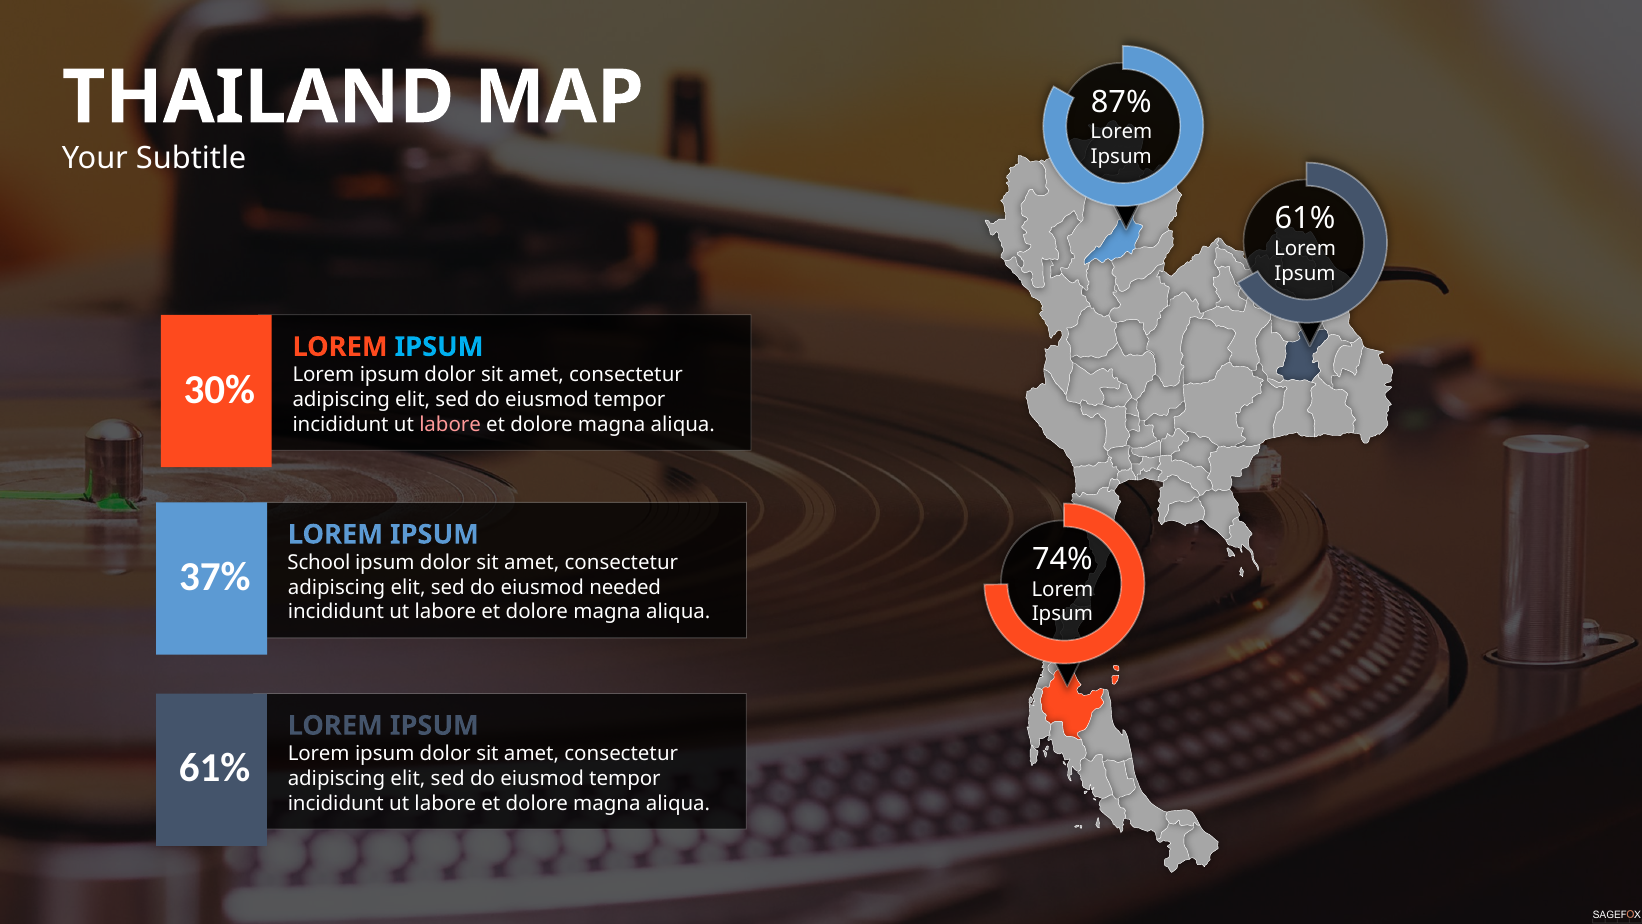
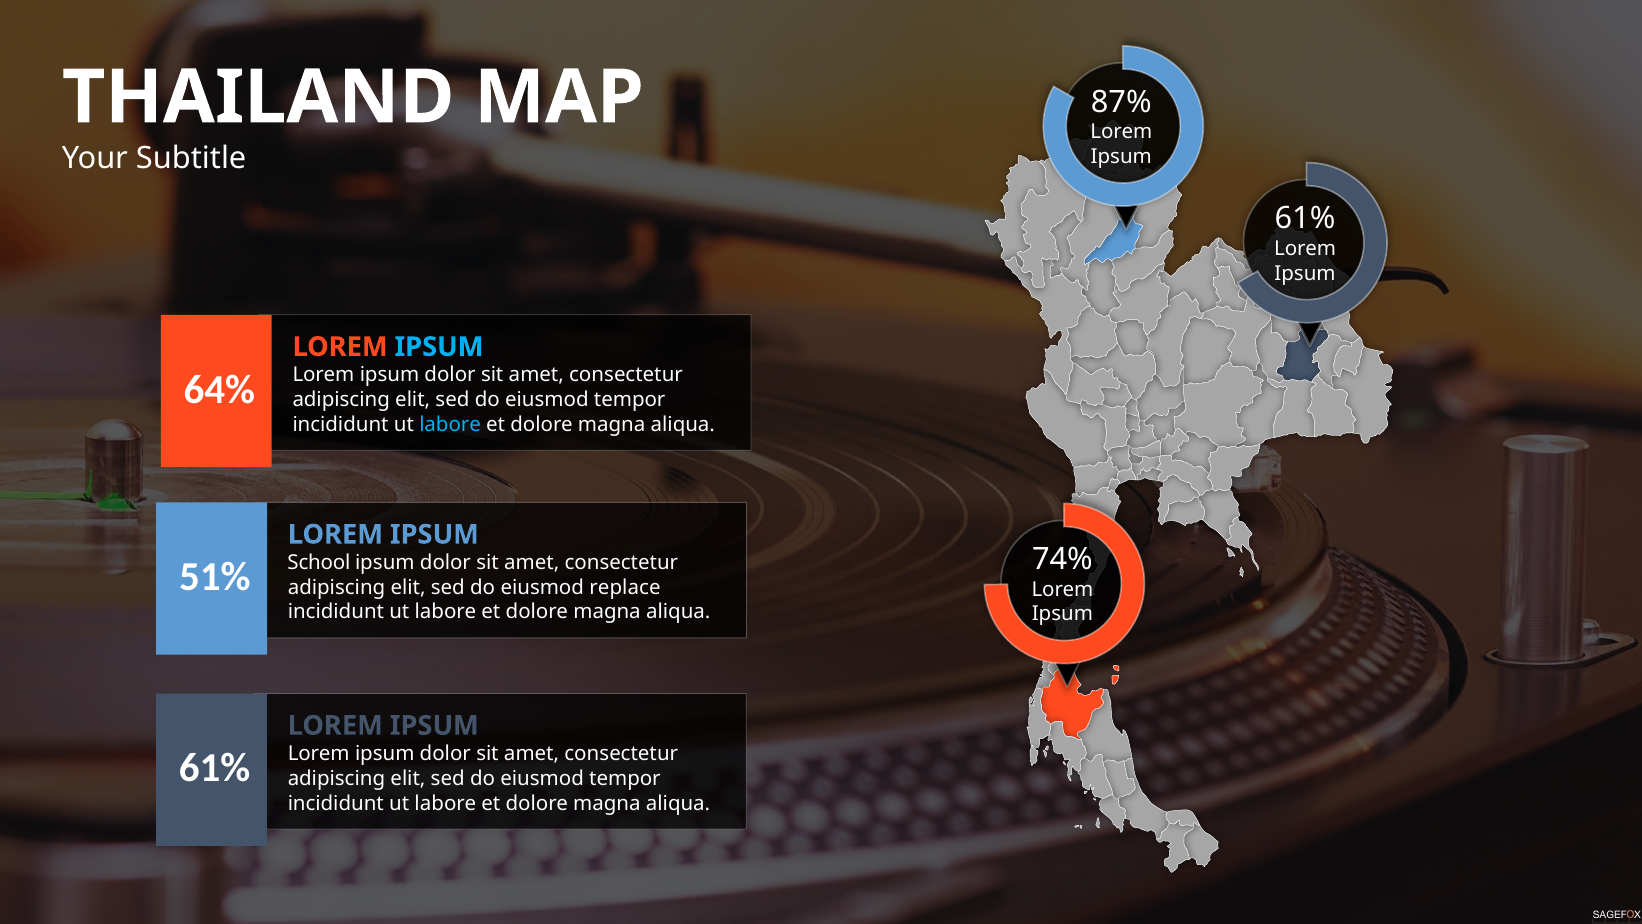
30%: 30% -> 64%
labore at (450, 424) colour: pink -> light blue
37%: 37% -> 51%
needed: needed -> replace
